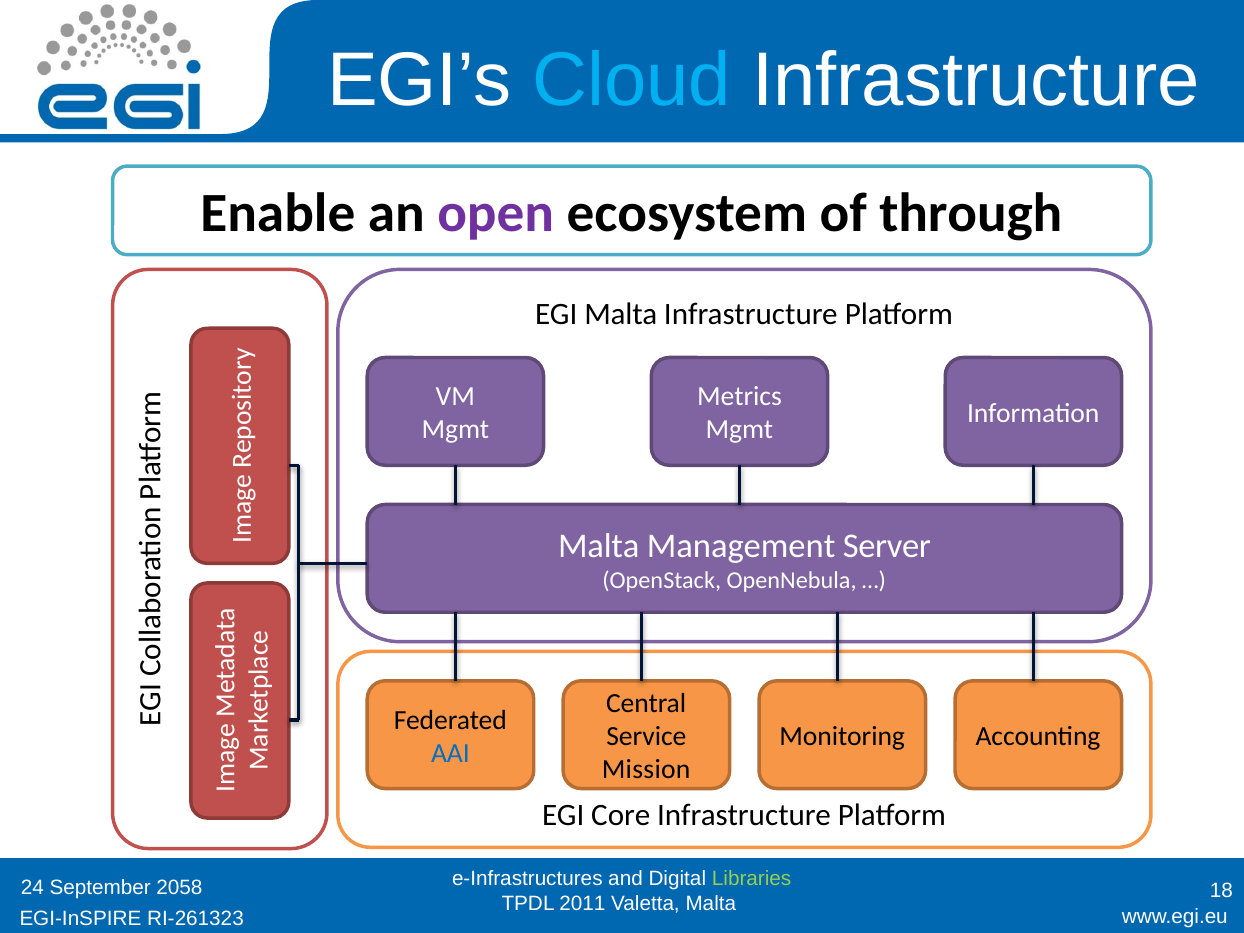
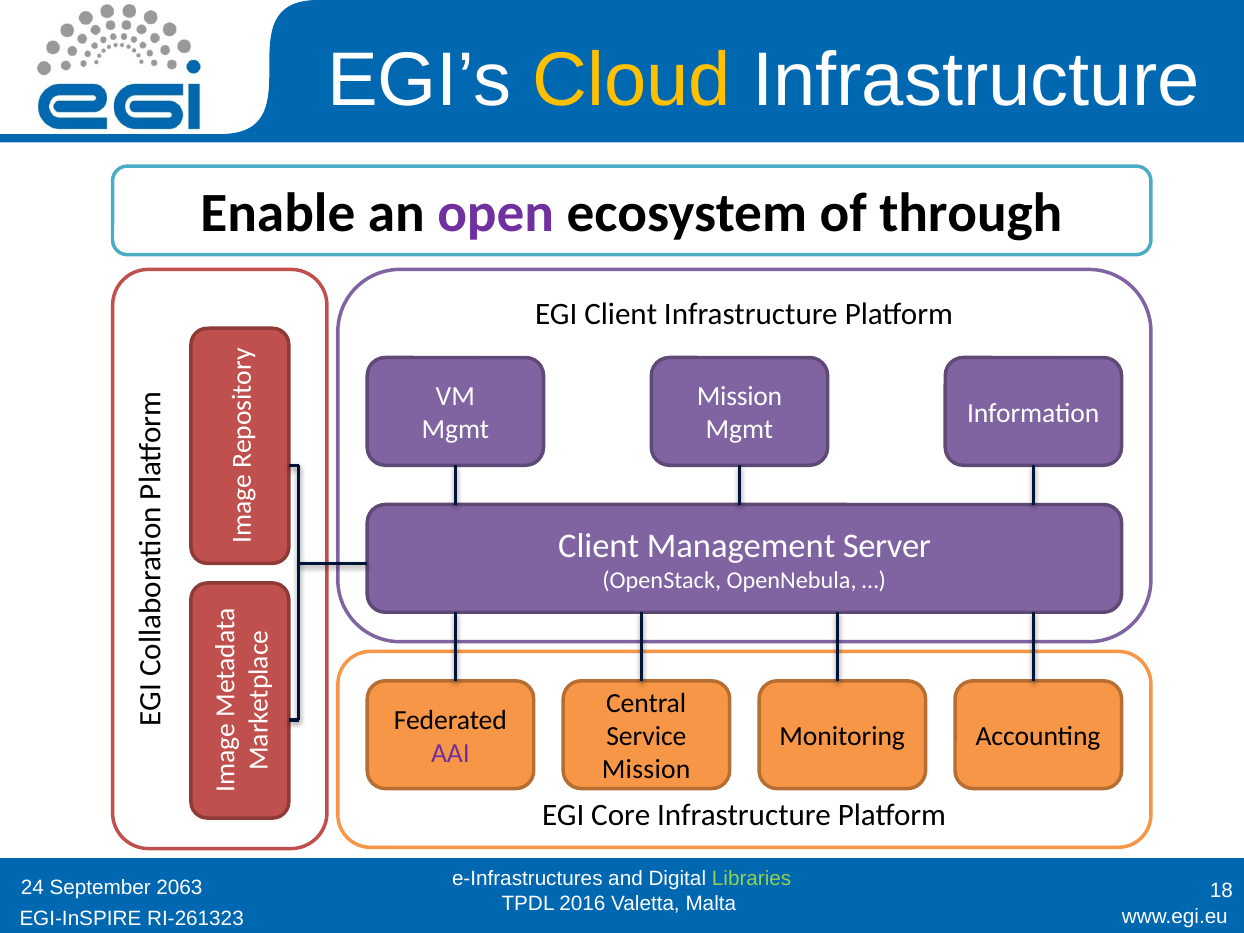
Cloud colour: light blue -> yellow
EGI Malta: Malta -> Client
Metrics at (739, 397): Metrics -> Mission
Malta at (599, 546): Malta -> Client
AAI colour: blue -> purple
2058: 2058 -> 2063
2011: 2011 -> 2016
